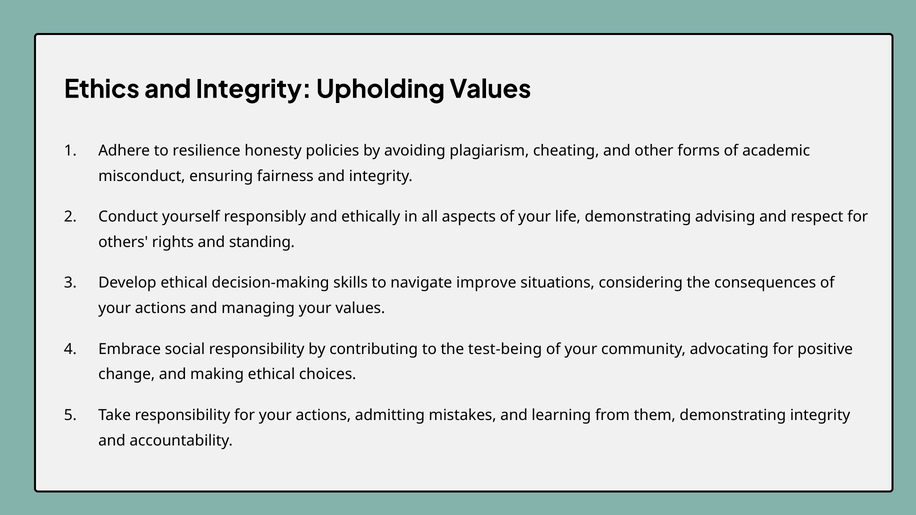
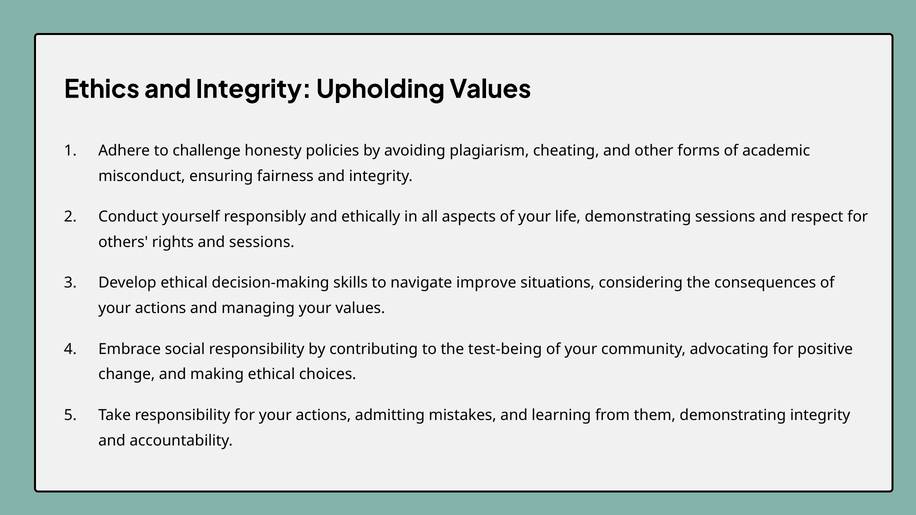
resilience: resilience -> challenge
demonstrating advising: advising -> sessions
and standing: standing -> sessions
